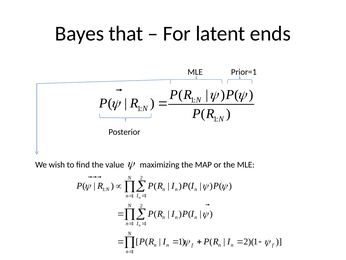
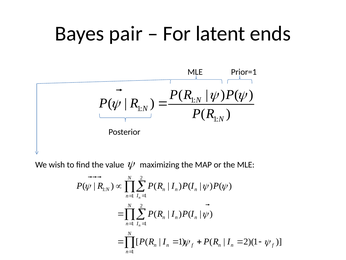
that: that -> pair
